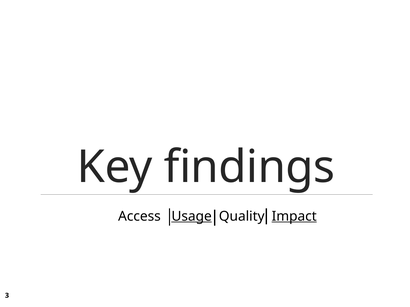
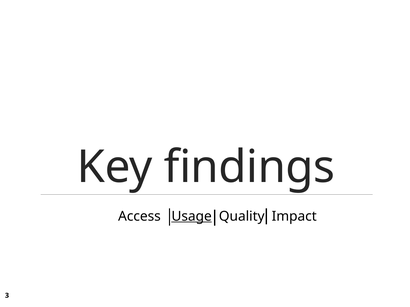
Impact underline: present -> none
